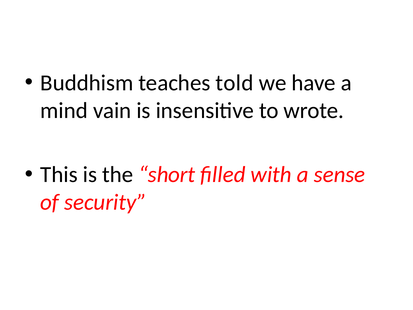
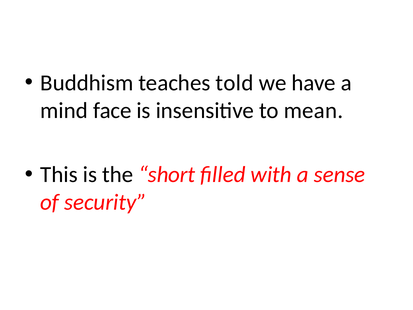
vain: vain -> face
wrote: wrote -> mean
